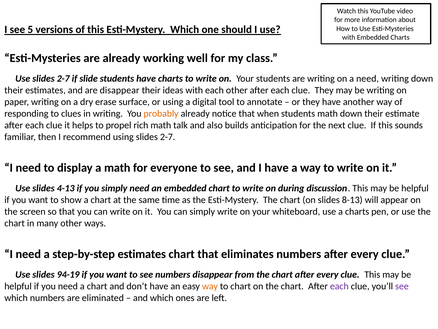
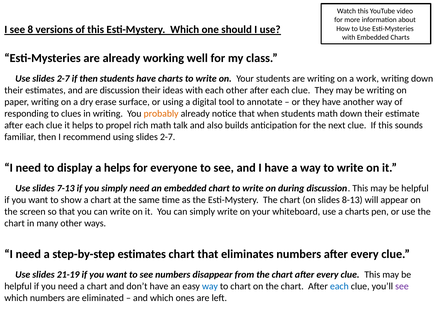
5: 5 -> 8
if slide: slide -> then
a need: need -> work
are disappear: disappear -> discussion
a math: math -> helps
4-13: 4-13 -> 7-13
94-19: 94-19 -> 21-19
way at (210, 286) colour: orange -> blue
each at (339, 286) colour: purple -> blue
